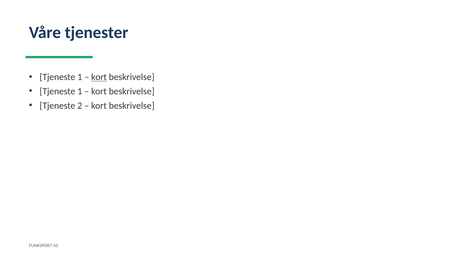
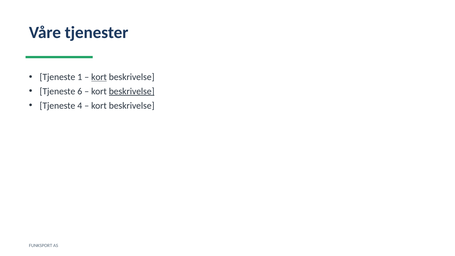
1 at (80, 91): 1 -> 6
beskrivelse at (132, 91) underline: none -> present
2: 2 -> 4
